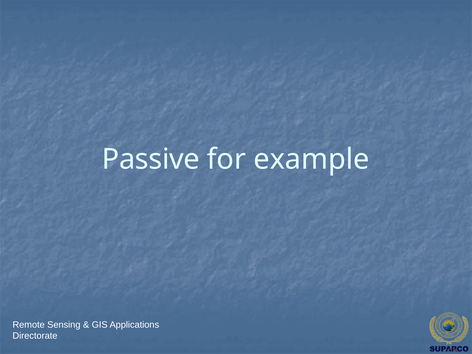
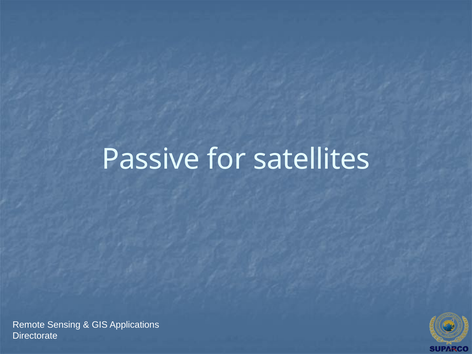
example: example -> satellites
